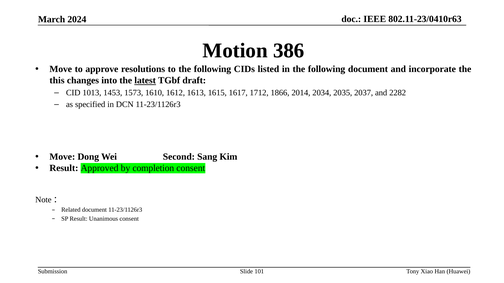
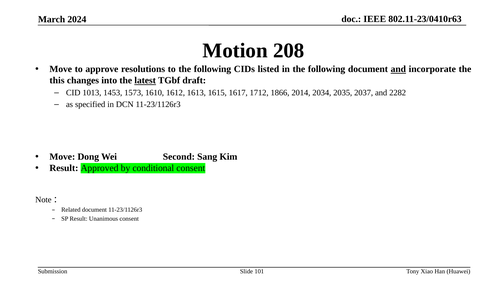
386: 386 -> 208
and at (398, 69) underline: none -> present
completion: completion -> conditional
